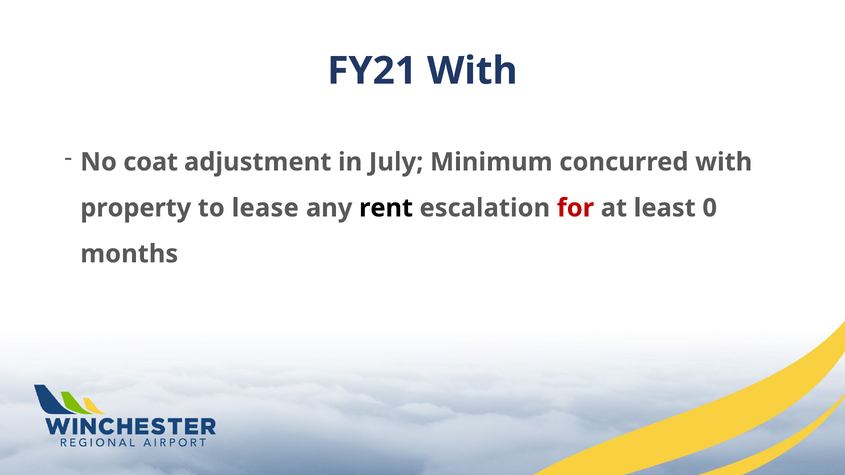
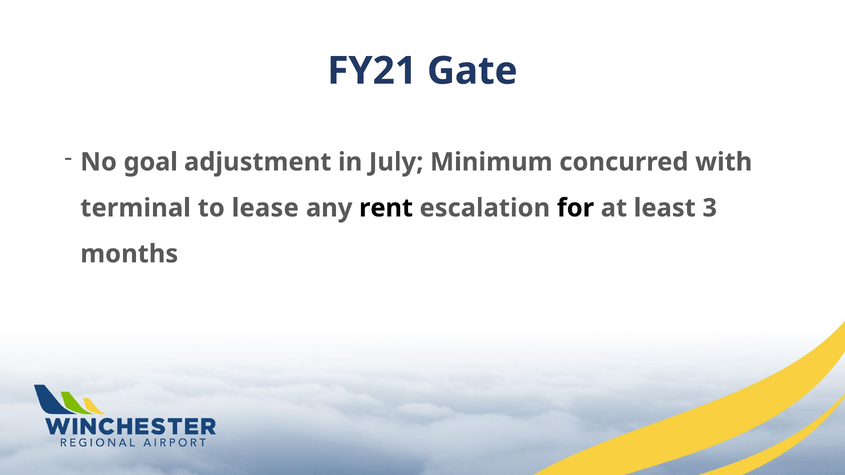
FY21 With: With -> Gate
coat: coat -> goal
property: property -> terminal
for colour: red -> black
0: 0 -> 3
